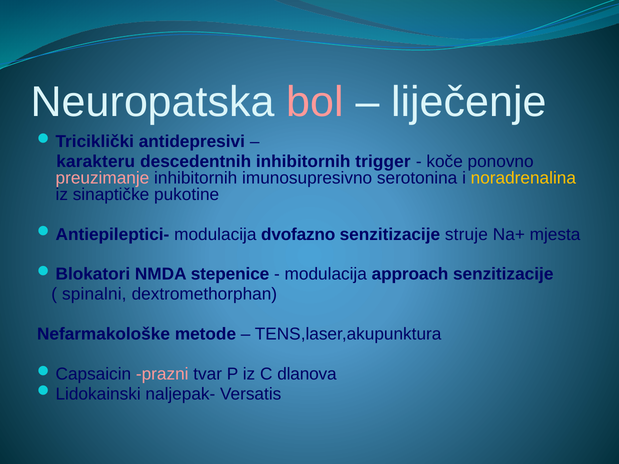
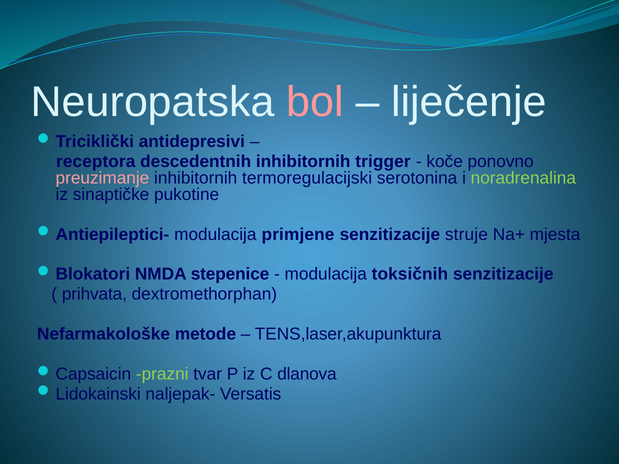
karakteru: karakteru -> receptora
imunosupresivno: imunosupresivno -> termoregulacijski
noradrenalina colour: yellow -> light green
dvofazno: dvofazno -> primjene
approach: approach -> toksičnih
spinalni: spinalni -> prihvata
prazni colour: pink -> light green
